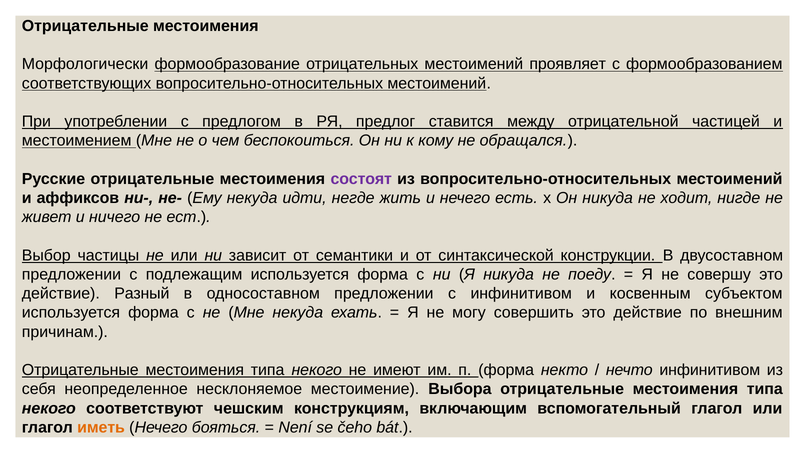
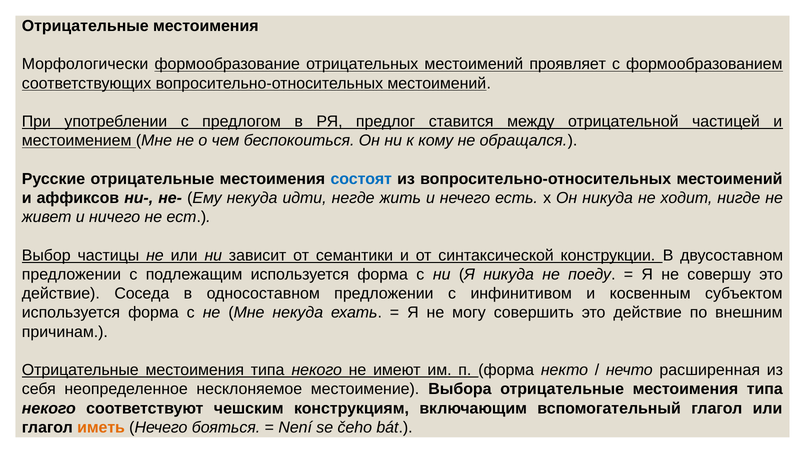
состоят colour: purple -> blue
Разный: Разный -> Соседа
нечто инфинитивом: инфинитивом -> расширенная
